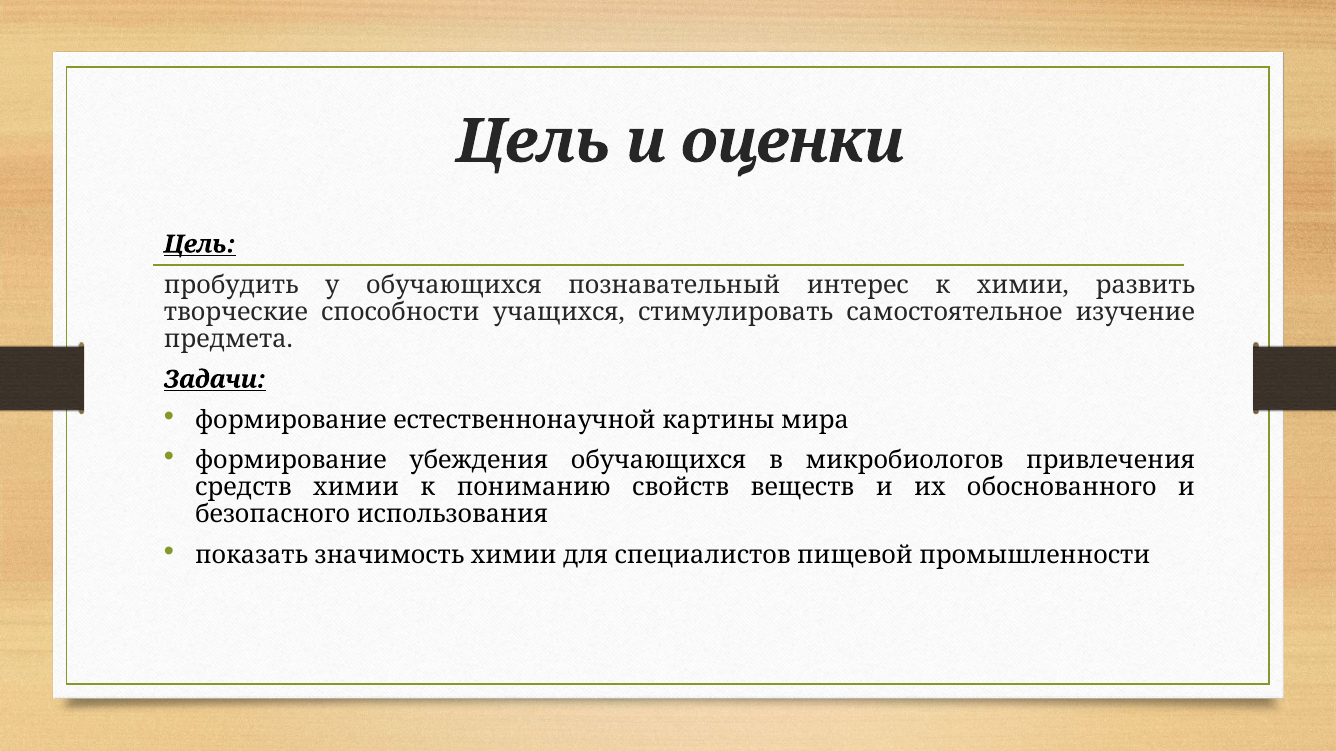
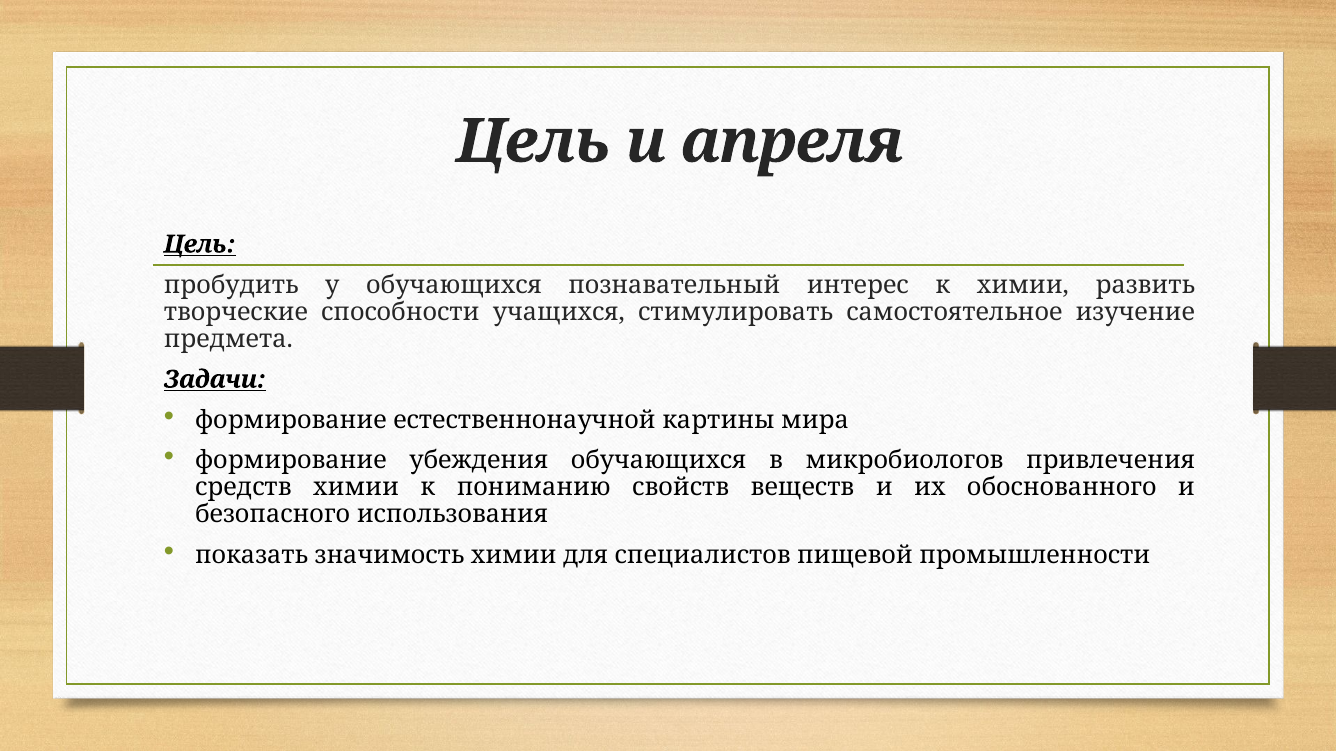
оценки: оценки -> апреля
